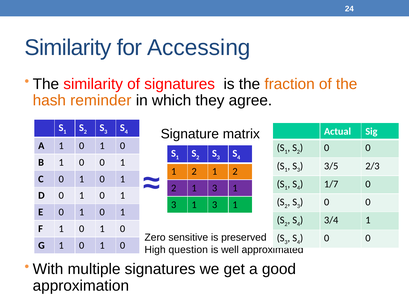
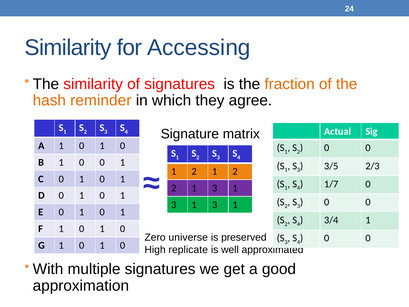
sensitive: sensitive -> universe
question: question -> replicate
